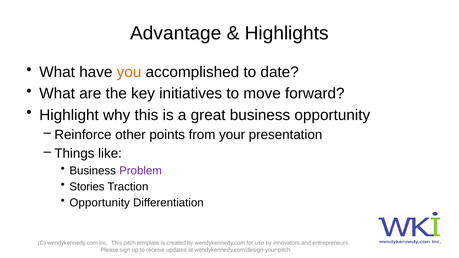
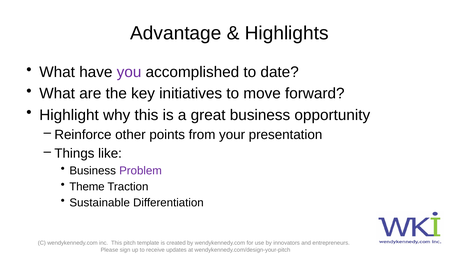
you colour: orange -> purple
Stories: Stories -> Theme
Opportunity at (100, 203): Opportunity -> Sustainable
